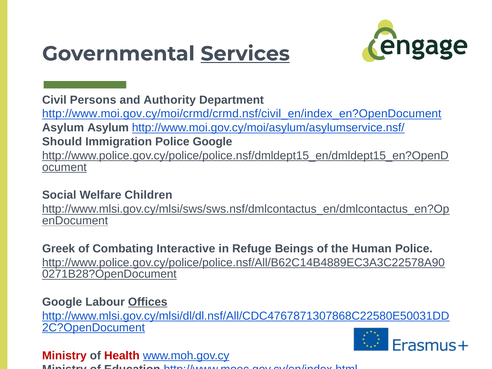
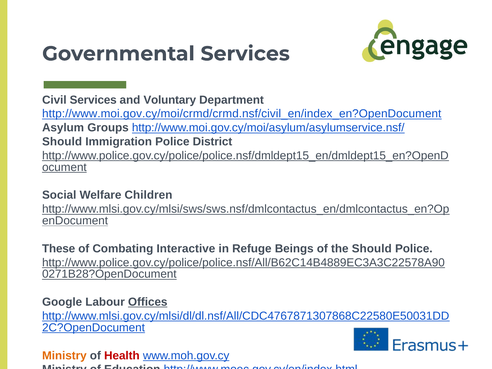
Services at (245, 54) underline: present -> none
Civil Persons: Persons -> Services
Authority: Authority -> Voluntary
Asylum Asylum: Asylum -> Groups
Police Google: Google -> District
Greek: Greek -> These
the Human: Human -> Should
Ministry at (64, 356) colour: red -> orange
